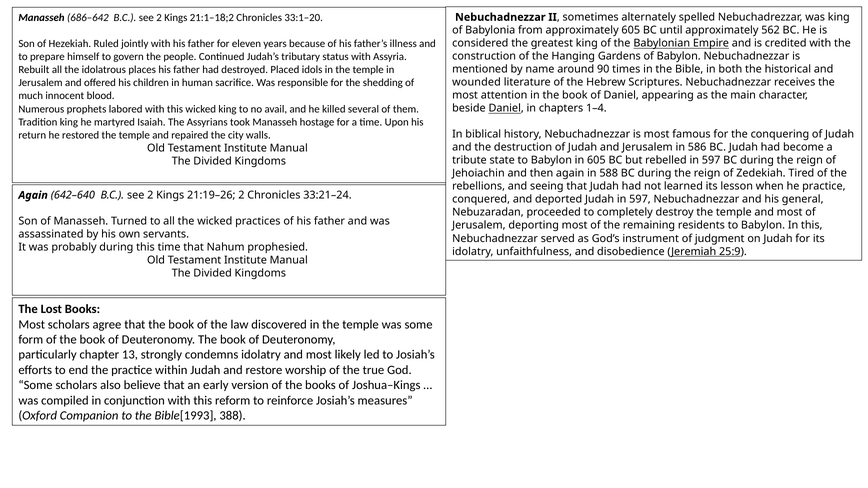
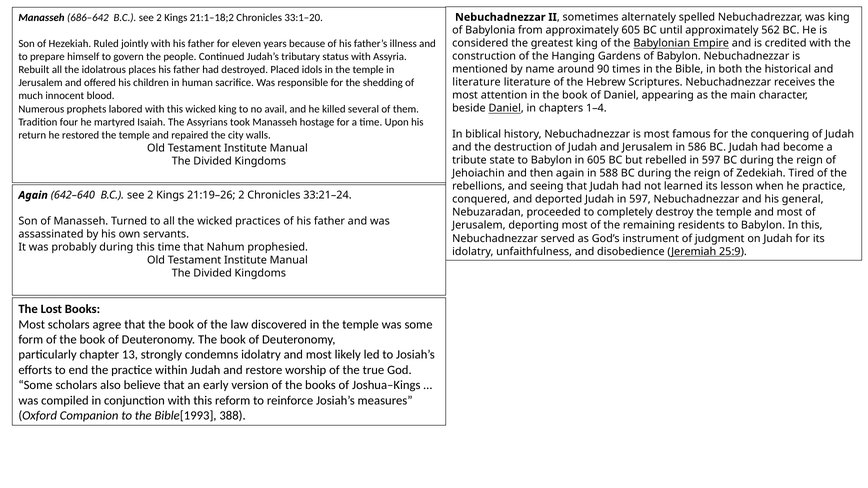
wounded at (477, 82): wounded -> literature
Tradition king: king -> four
